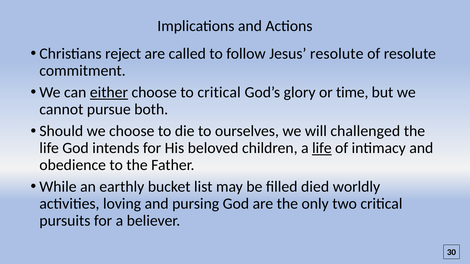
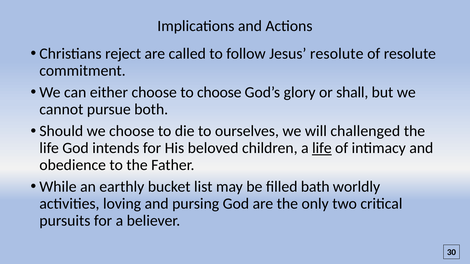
either underline: present -> none
to critical: critical -> choose
time: time -> shall
died: died -> bath
